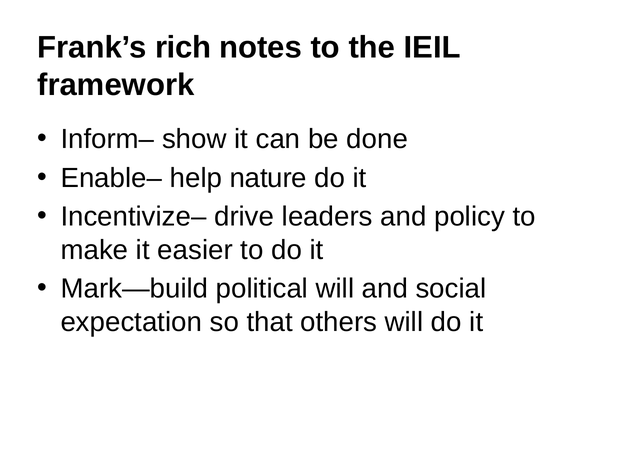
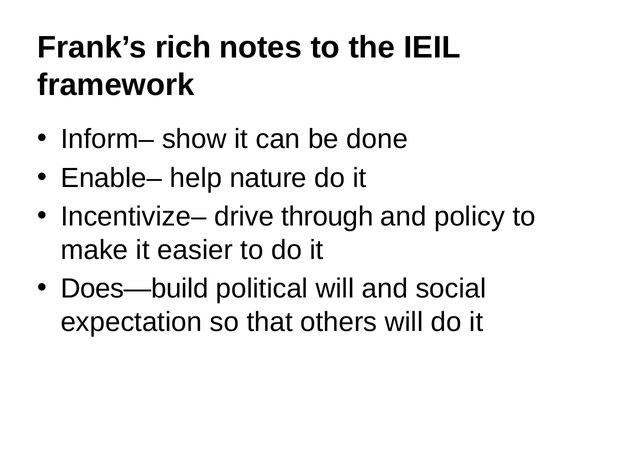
leaders: leaders -> through
Mark—build: Mark—build -> Does—build
